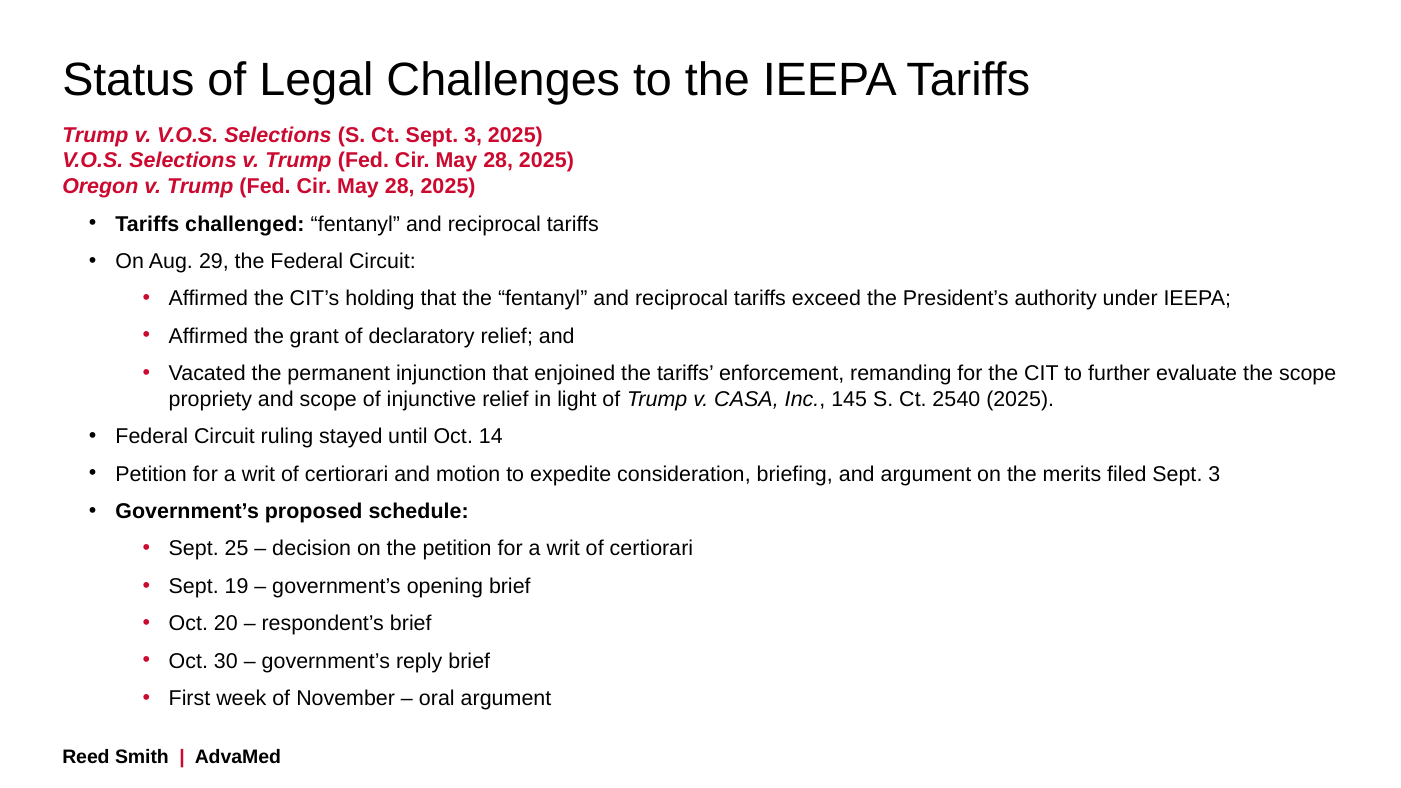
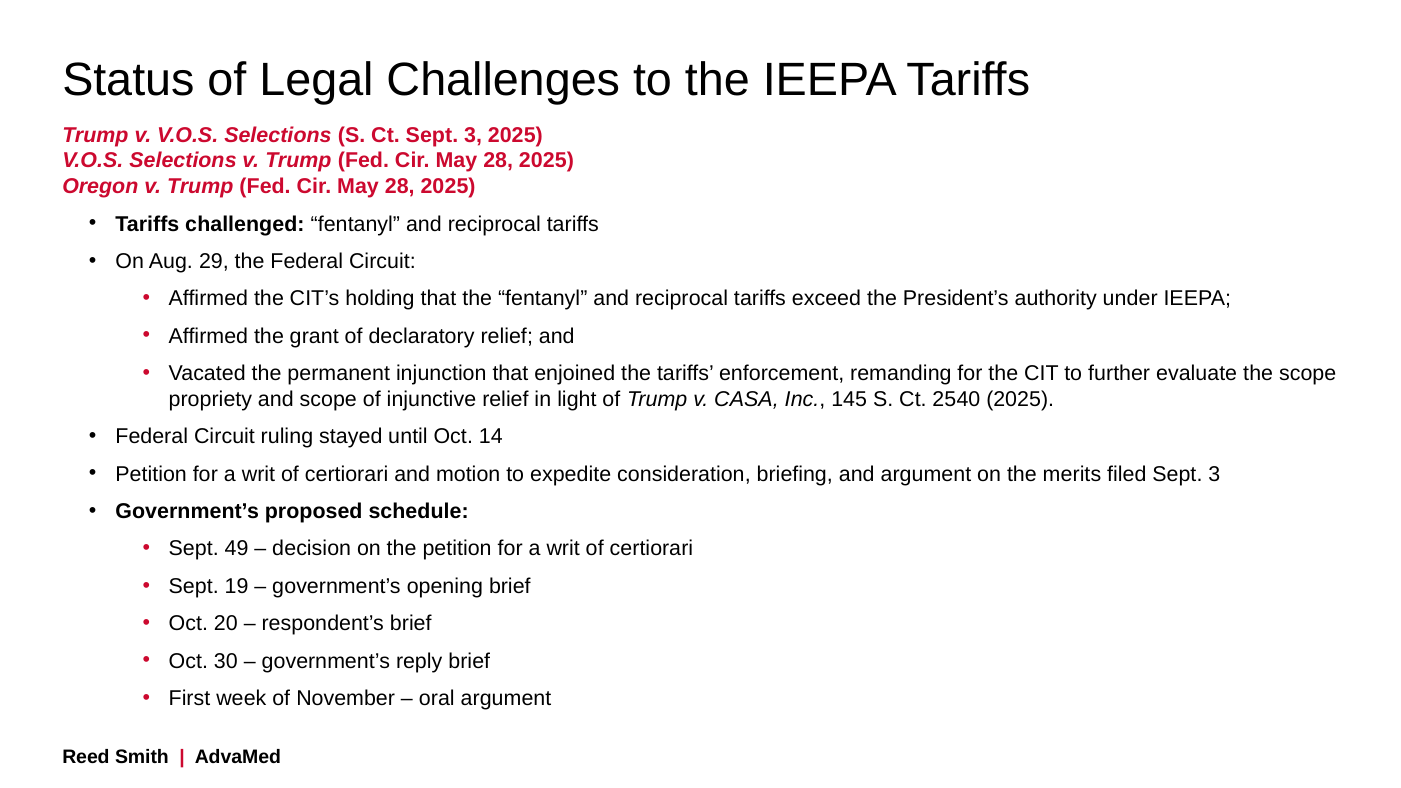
25: 25 -> 49
